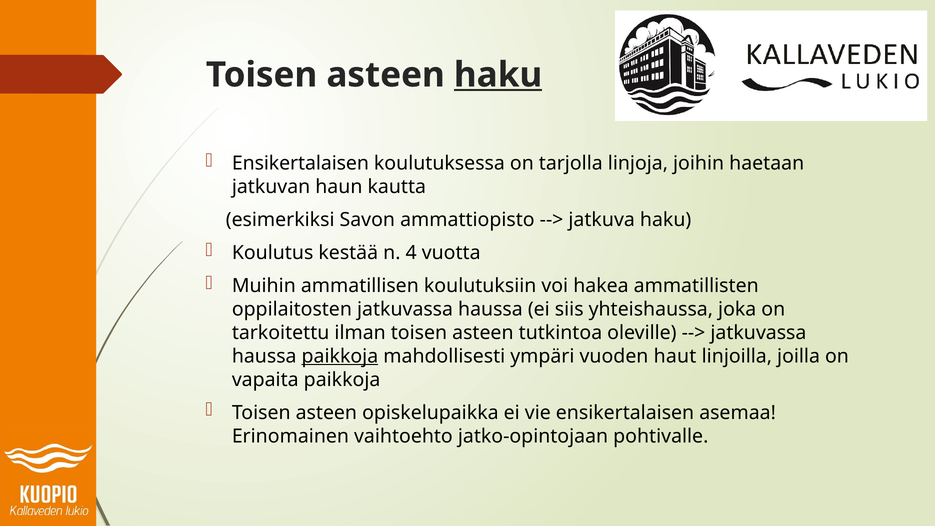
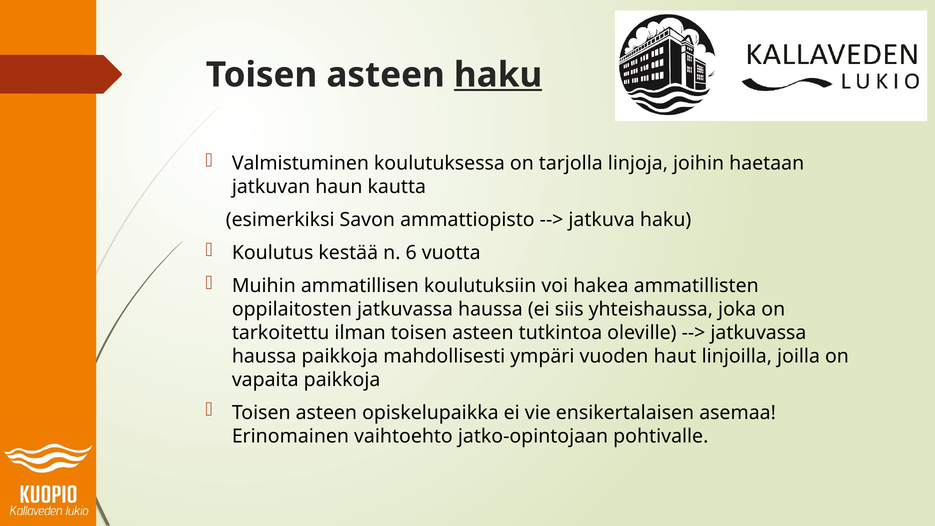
Ensikertalaisen at (300, 163): Ensikertalaisen -> Valmistuminen
4: 4 -> 6
paikkoja at (340, 356) underline: present -> none
